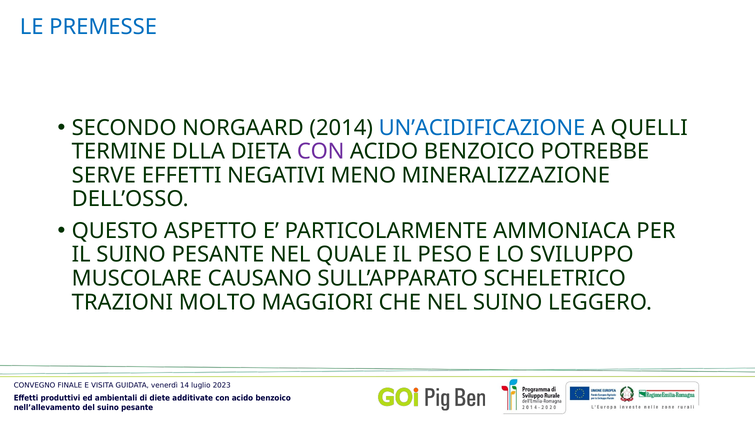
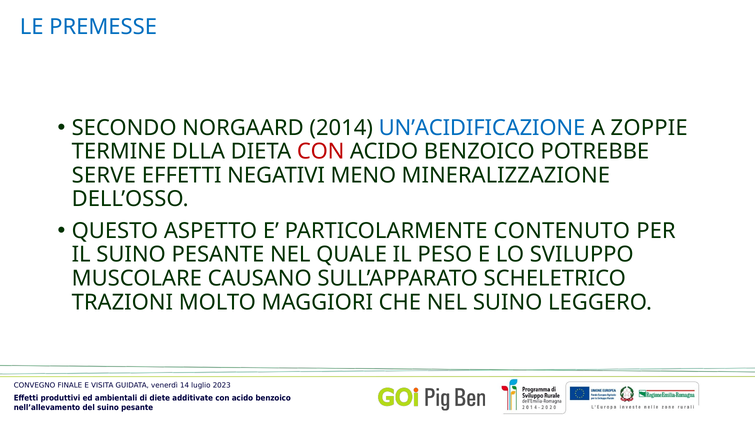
QUELLI: QUELLI -> ZOPPIE
CON at (321, 151) colour: purple -> red
AMMONIACA: AMMONIACA -> CONTENUTO
